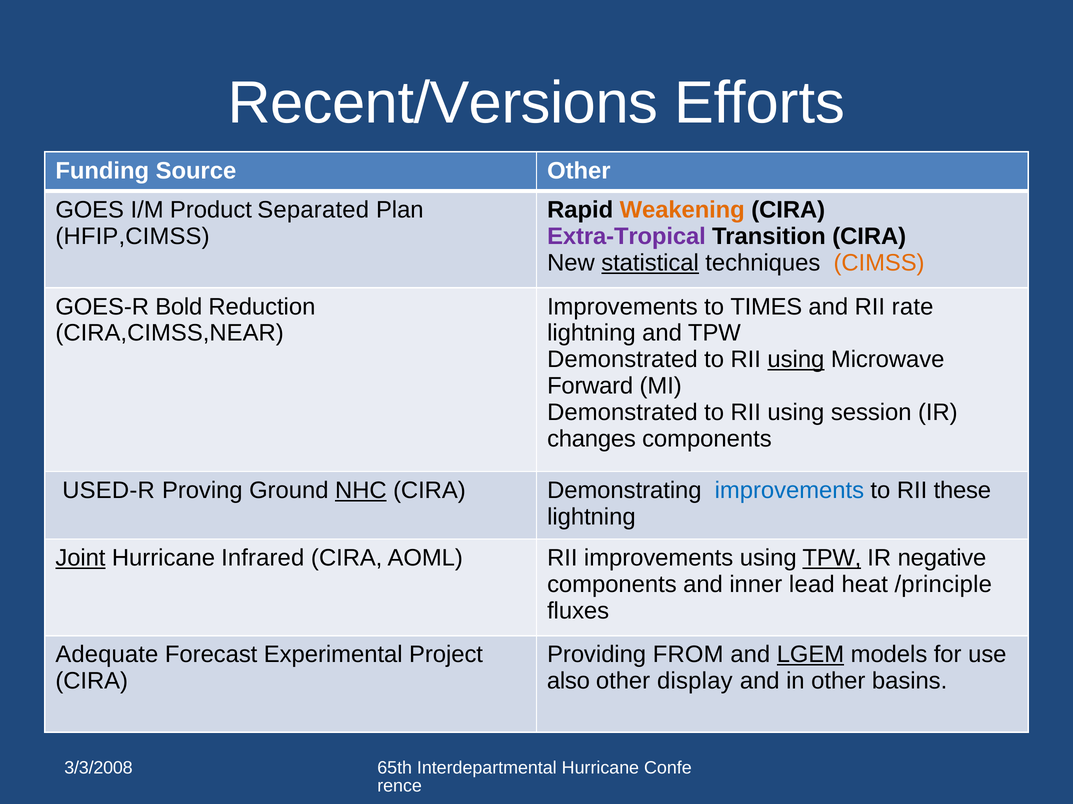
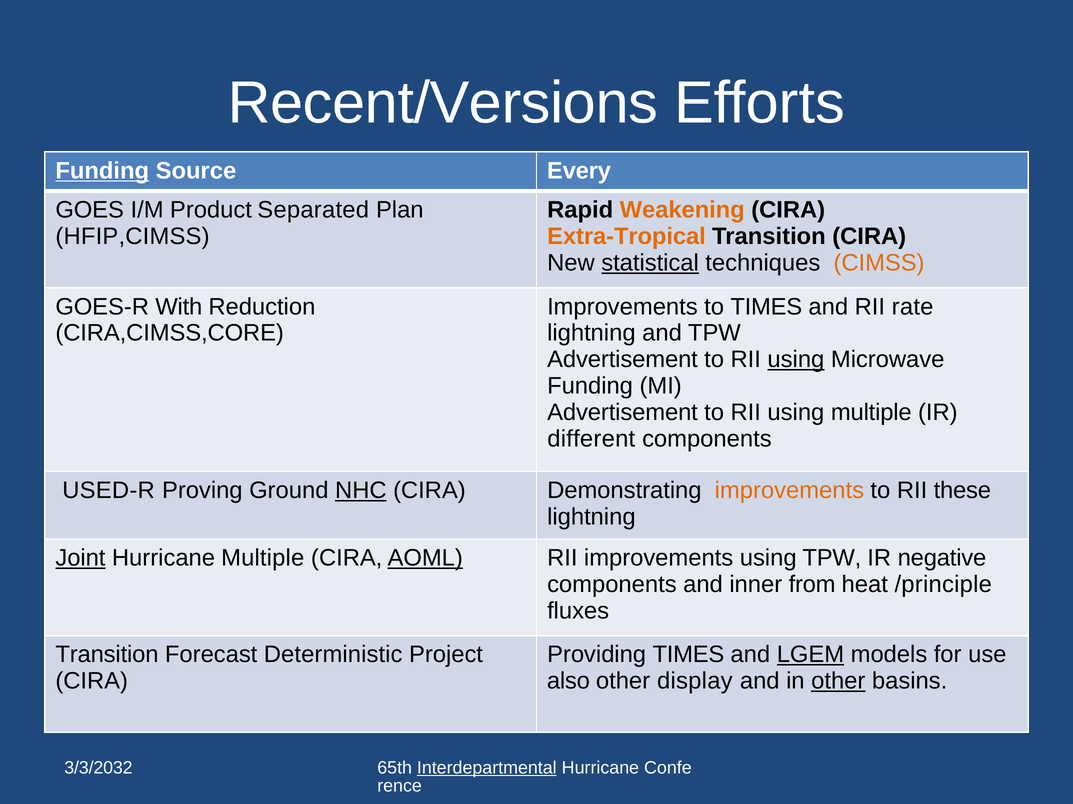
Funding at (102, 171) underline: none -> present
Source Other: Other -> Every
Extra-Tropical colour: purple -> orange
Bold: Bold -> With
CIRA,CIMSS,NEAR: CIRA,CIMSS,NEAR -> CIRA,CIMSS,CORE
Demonstrated at (622, 360): Demonstrated -> Advertisement
Forward at (590, 386): Forward -> Funding
Demonstrated at (622, 413): Demonstrated -> Advertisement
using session: session -> multiple
changes: changes -> different
improvements at (789, 491) colour: blue -> orange
Hurricane Infrared: Infrared -> Multiple
AOML underline: none -> present
TPW at (832, 559) underline: present -> none
lead: lead -> from
Adequate at (107, 655): Adequate -> Transition
Experimental: Experimental -> Deterministic
Providing FROM: FROM -> TIMES
other at (838, 682) underline: none -> present
3/3/2008: 3/3/2008 -> 3/3/2032
Interdepartmental underline: none -> present
